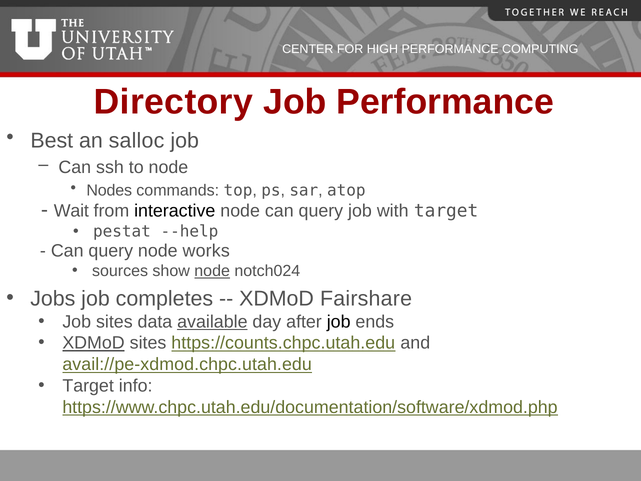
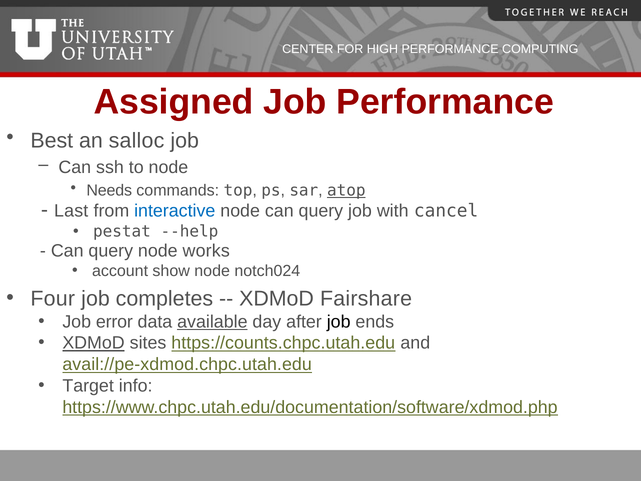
Directory: Directory -> Assigned
Nodes: Nodes -> Needs
atop underline: none -> present
Wait: Wait -> Last
interactive colour: black -> blue
with target: target -> cancel
sources: sources -> account
node at (212, 271) underline: present -> none
Jobs: Jobs -> Four
Job sites: sites -> error
